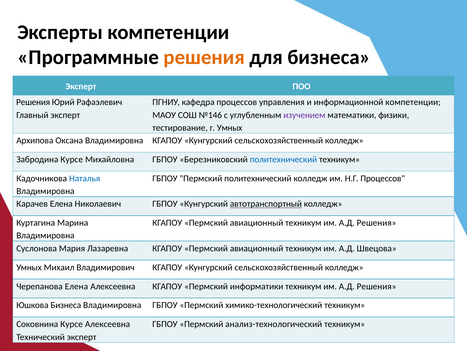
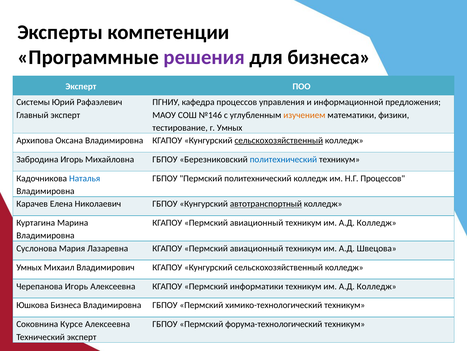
решения at (204, 57) colour: orange -> purple
Решения at (33, 102): Решения -> Системы
информационной компетенции: компетенции -> предложения
изучением colour: purple -> orange
сельскохозяйственный at (279, 140) underline: none -> present
Забродина Курсе: Курсе -> Игорь
Решения at (377, 222): Решения -> Колледж
Черепанова Елена: Елена -> Игорь
Решения at (377, 286): Решения -> Колледж
анализ-технологический: анализ-технологический -> форума-технологический
